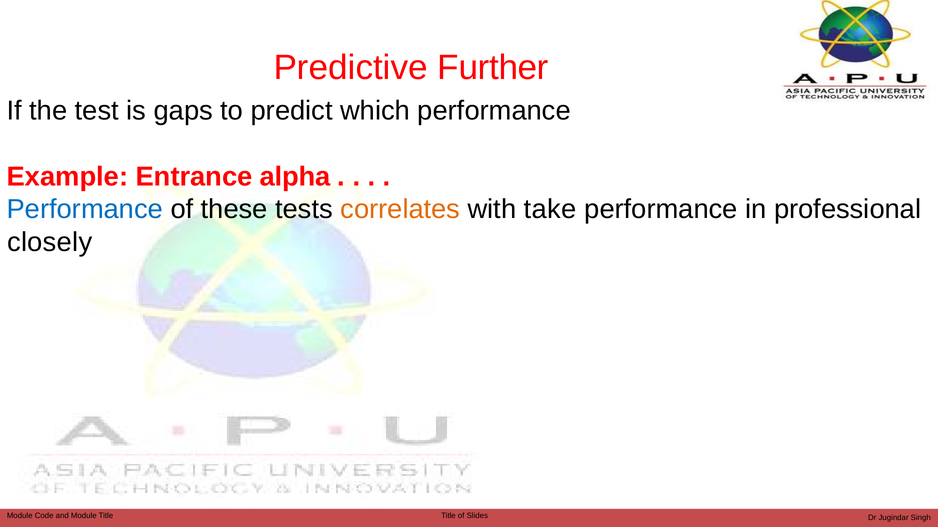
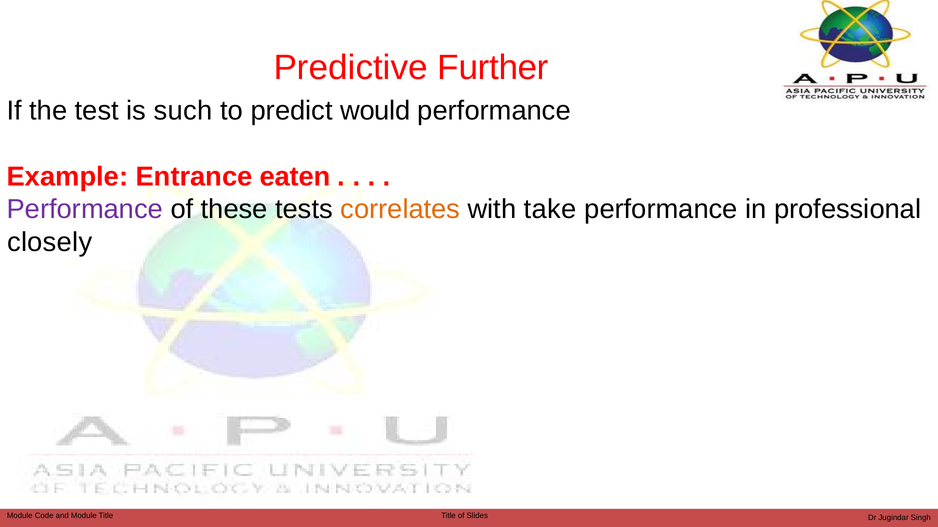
gaps: gaps -> such
which: which -> would
alpha: alpha -> eaten
Performance at (85, 210) colour: blue -> purple
